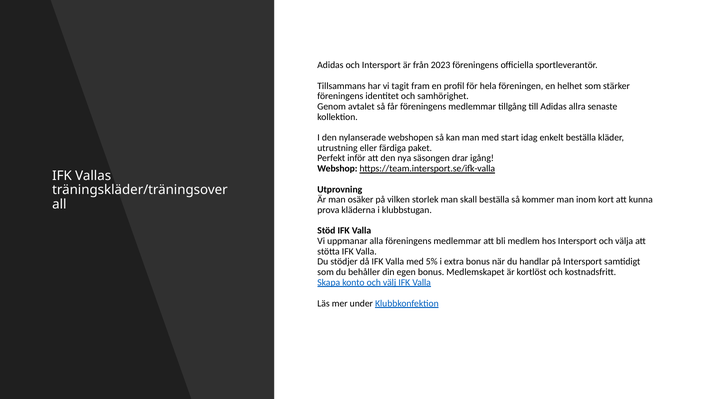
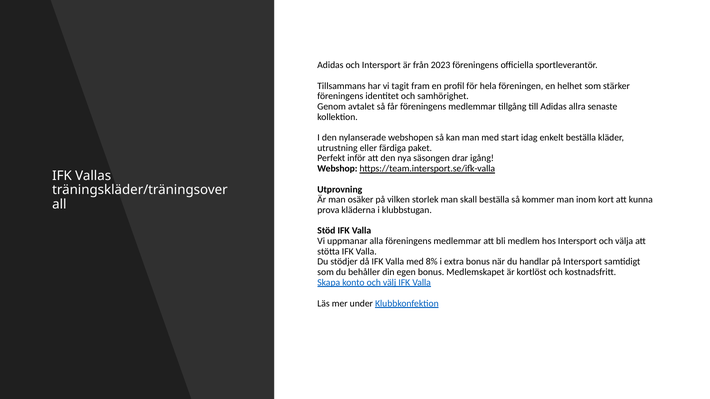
5%: 5% -> 8%
